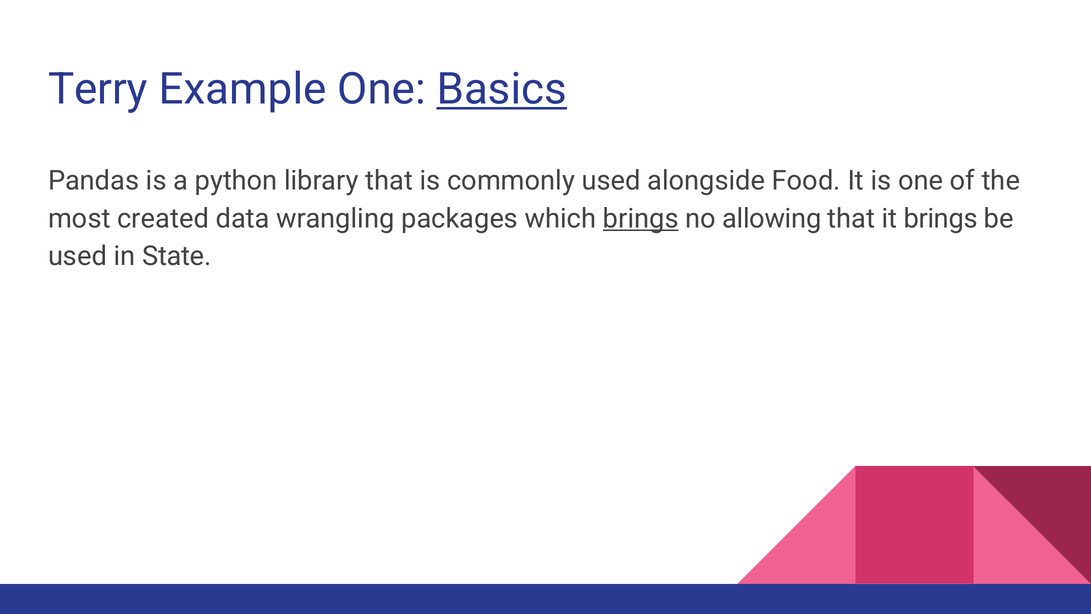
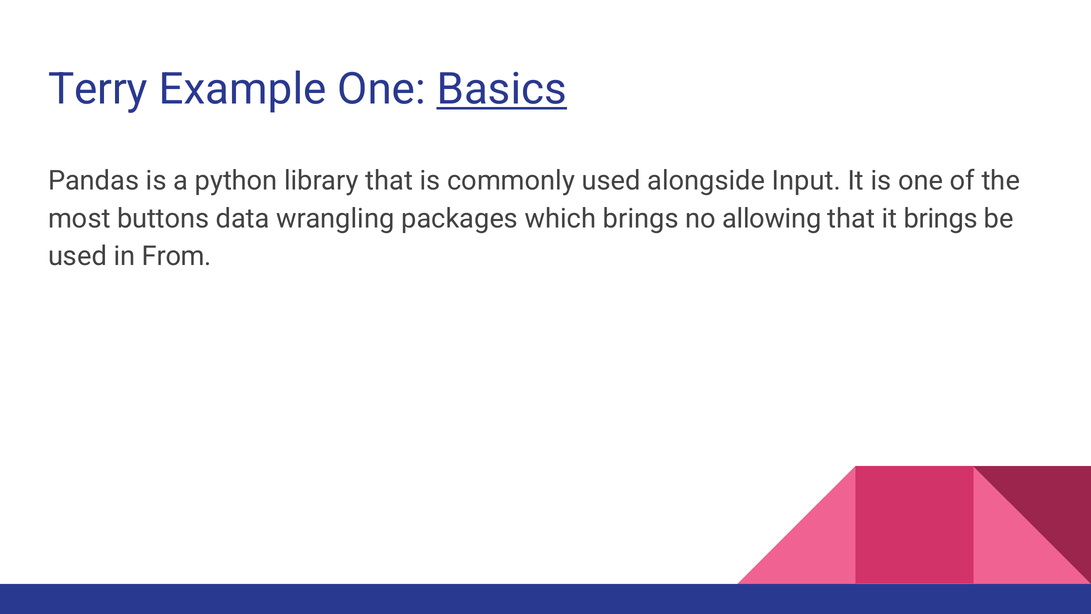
Food: Food -> Input
created: created -> buttons
brings at (641, 218) underline: present -> none
State: State -> From
